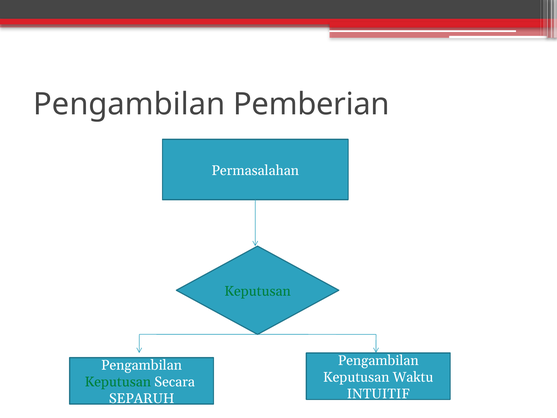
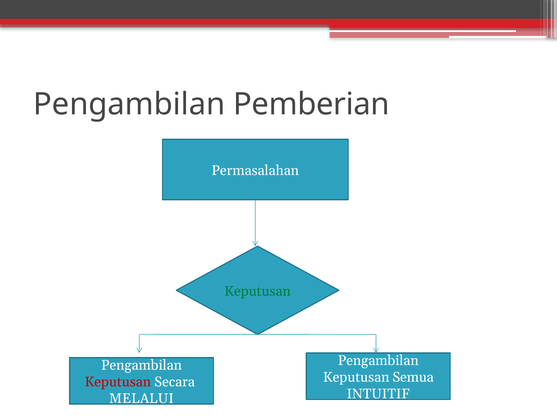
Waktu: Waktu -> Semua
Keputusan at (118, 382) colour: green -> red
SEPARUH: SEPARUH -> MELALUI
